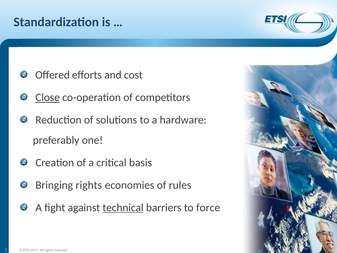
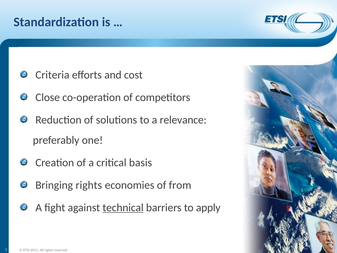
Offered: Offered -> Criteria
Close underline: present -> none
hardware: hardware -> relevance
rules: rules -> from
force: force -> apply
